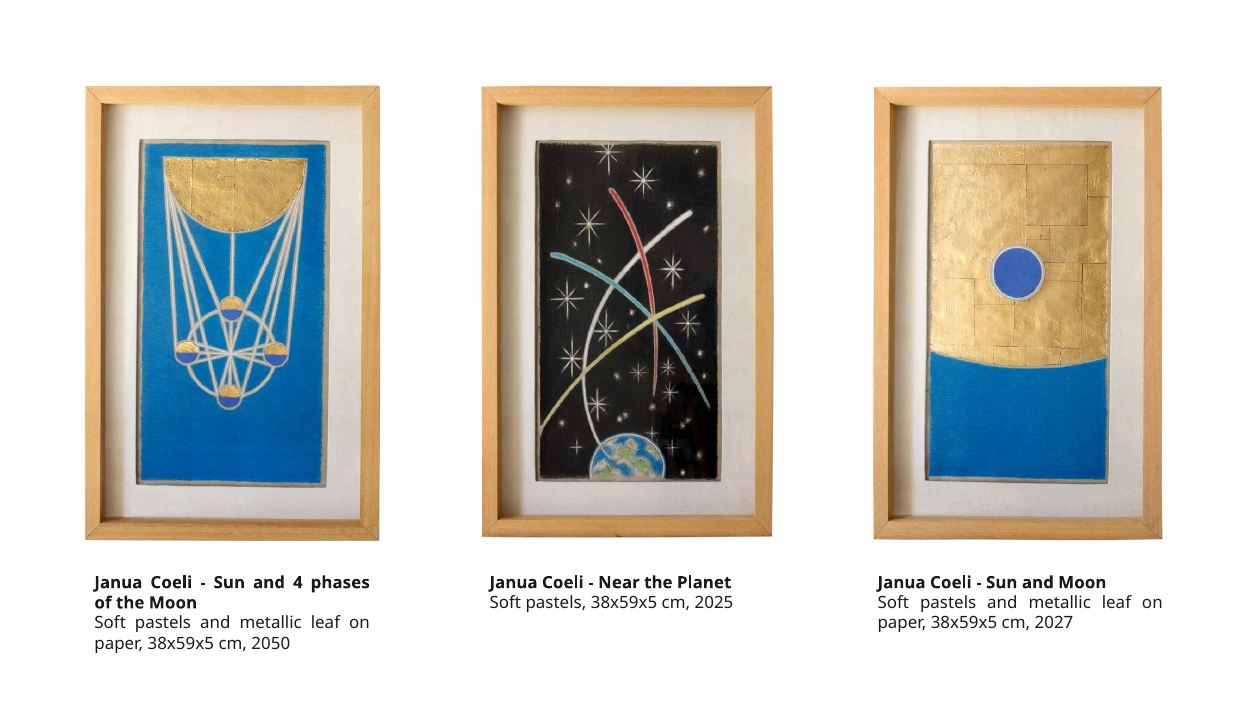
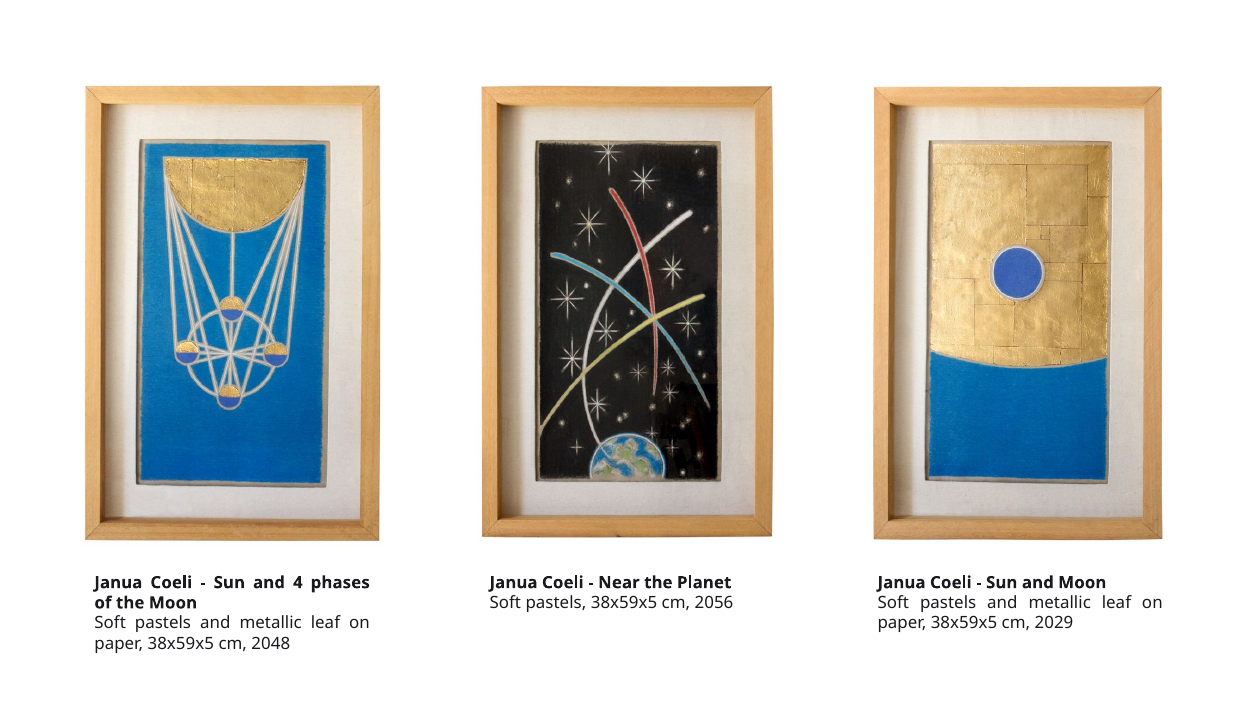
2025: 2025 -> 2056
2027: 2027 -> 2029
2050: 2050 -> 2048
